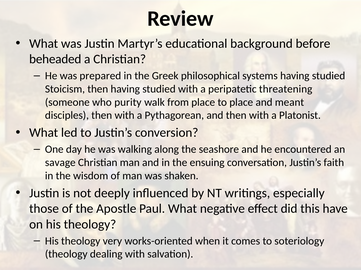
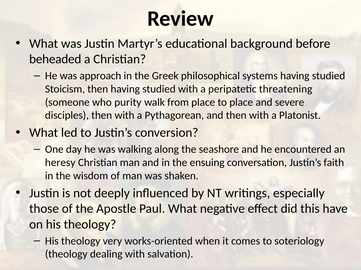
prepared: prepared -> approach
meant: meant -> severe
savage: savage -> heresy
